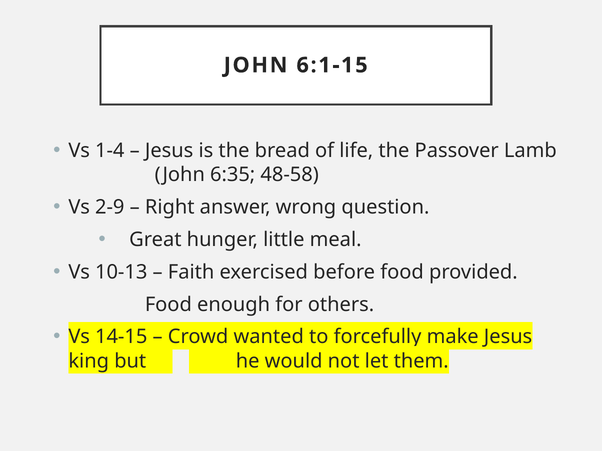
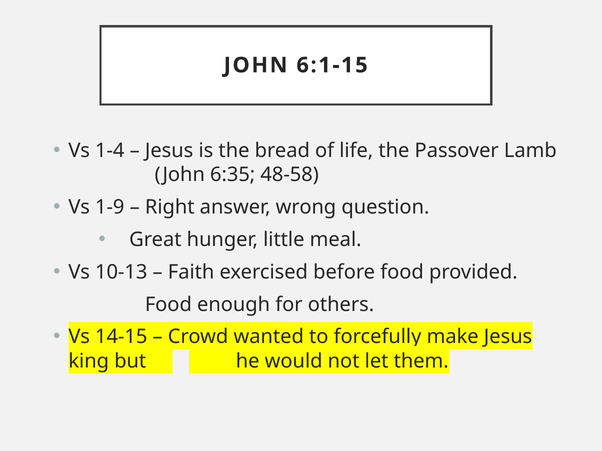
2-9: 2-9 -> 1-9
